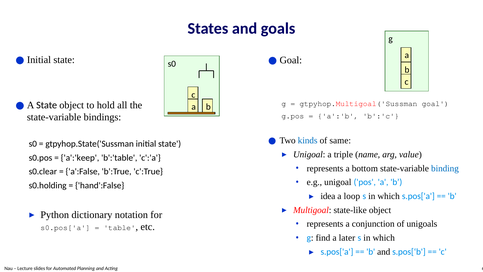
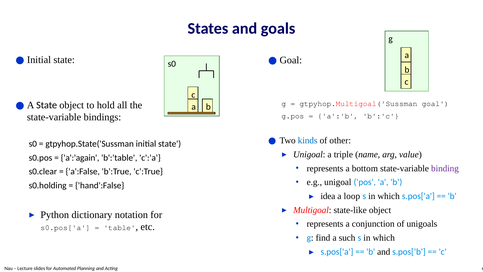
same: same -> other
a':'keep: a':'keep -> a':'again
binding colour: blue -> purple
later: later -> such
